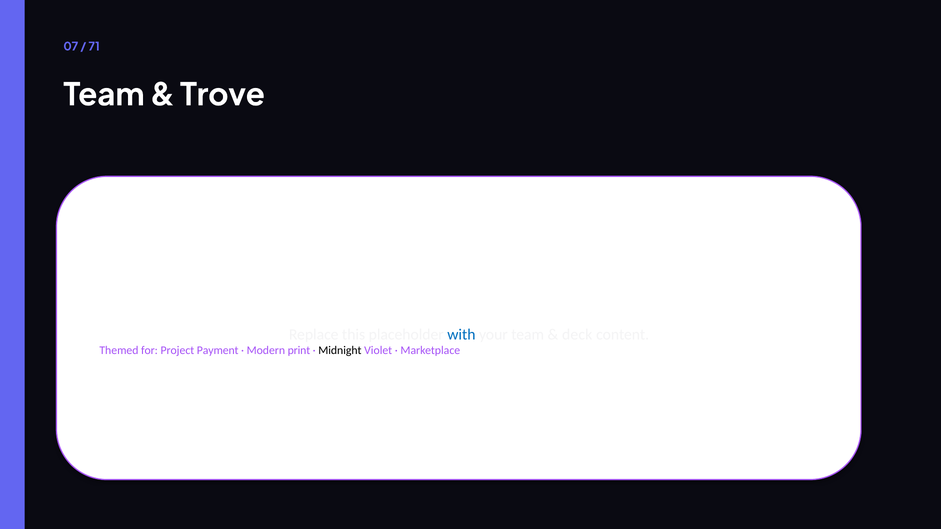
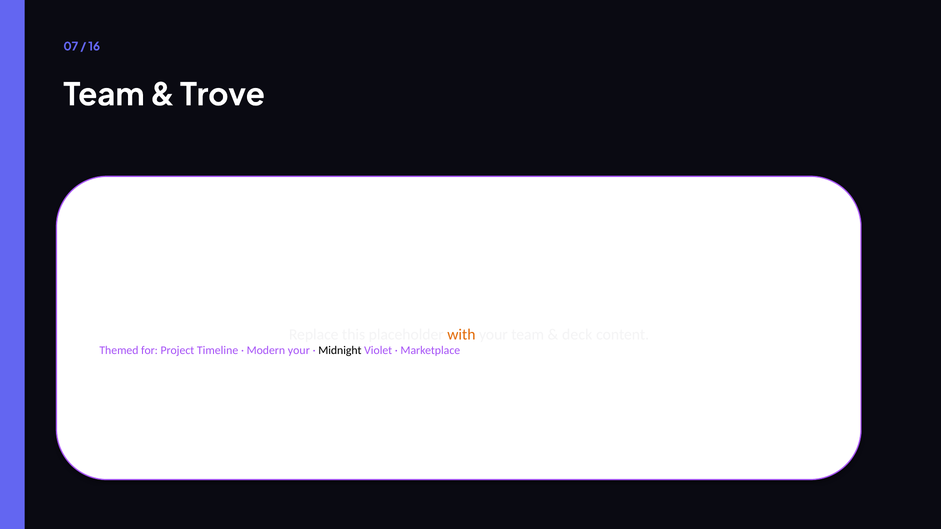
71: 71 -> 16
with colour: blue -> orange
Payment: Payment -> Timeline
Modern print: print -> your
